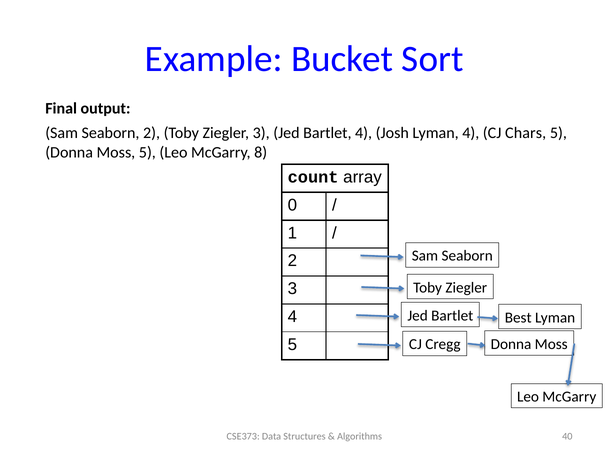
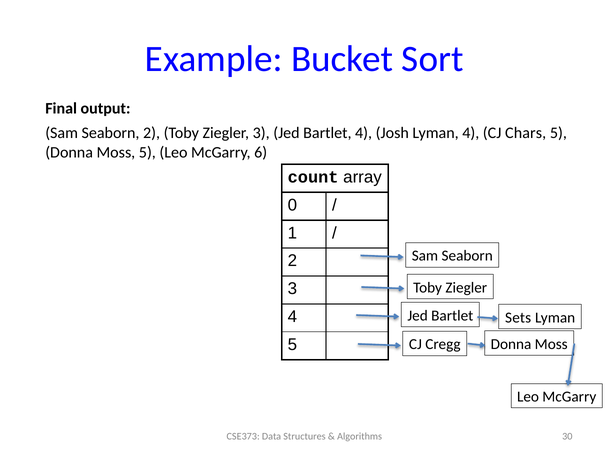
8: 8 -> 6
Best: Best -> Sets
40: 40 -> 30
